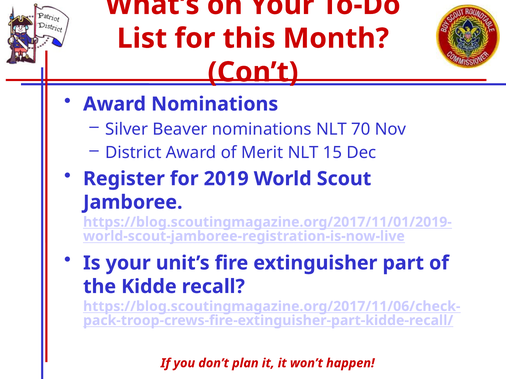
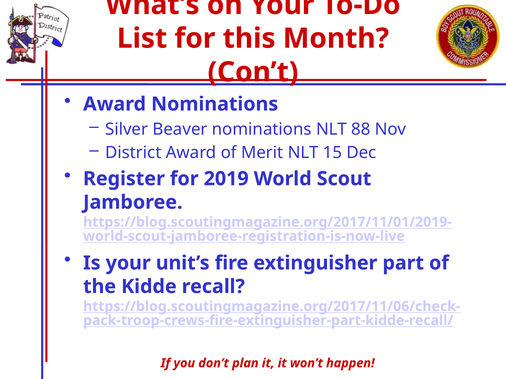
70: 70 -> 88
